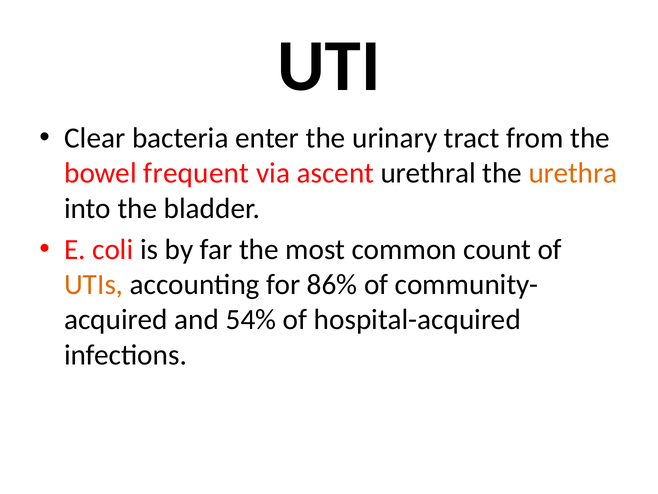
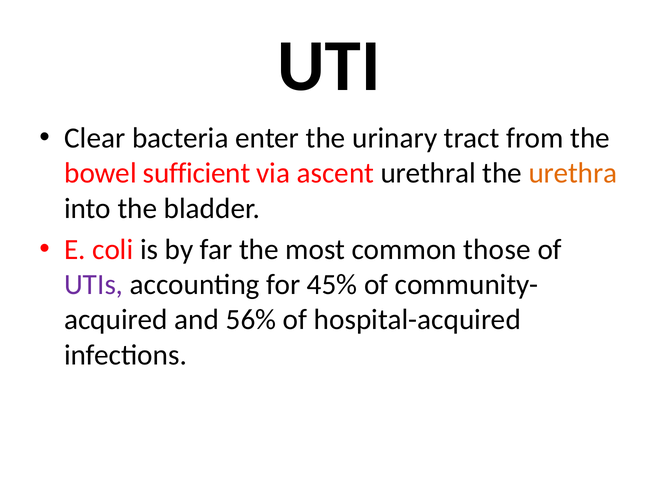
frequent: frequent -> sufficient
count: count -> those
UTIs colour: orange -> purple
86%: 86% -> 45%
54%: 54% -> 56%
